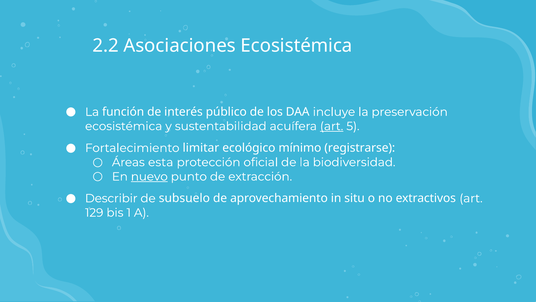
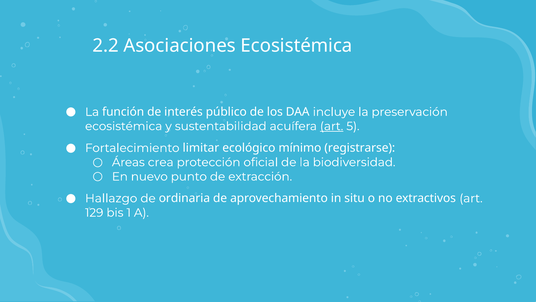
esta: esta -> crea
nuevo underline: present -> none
Describir: Describir -> Hallazgo
subsuelo: subsuelo -> ordinaria
